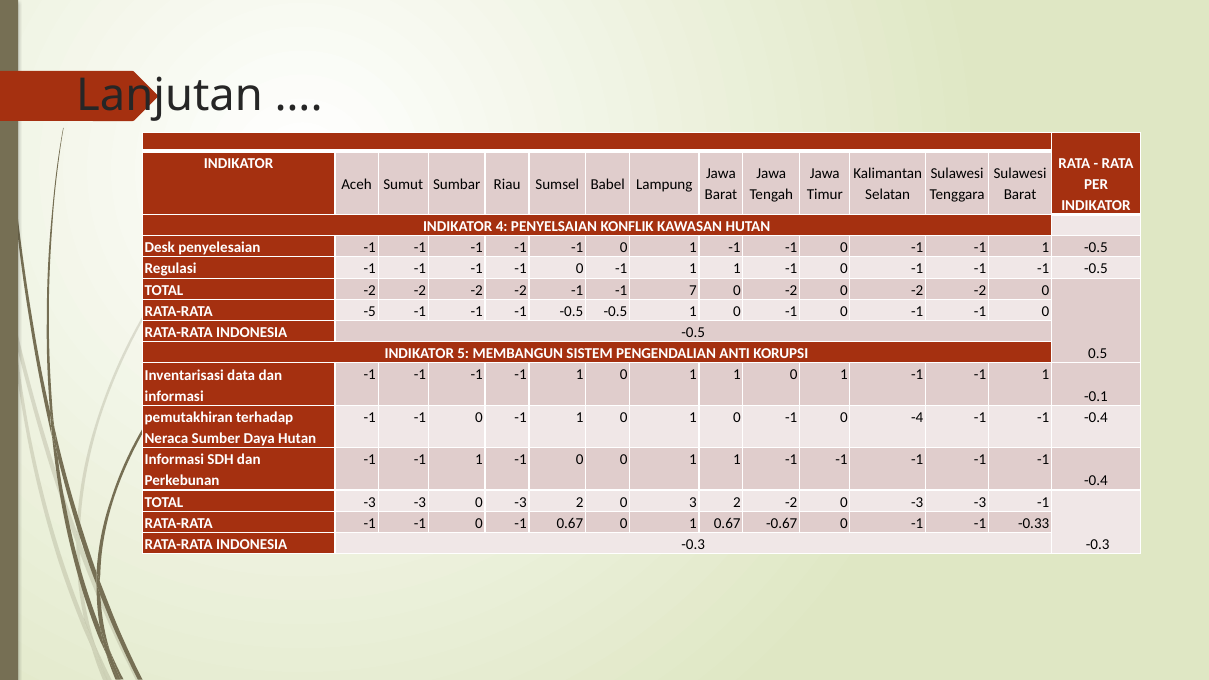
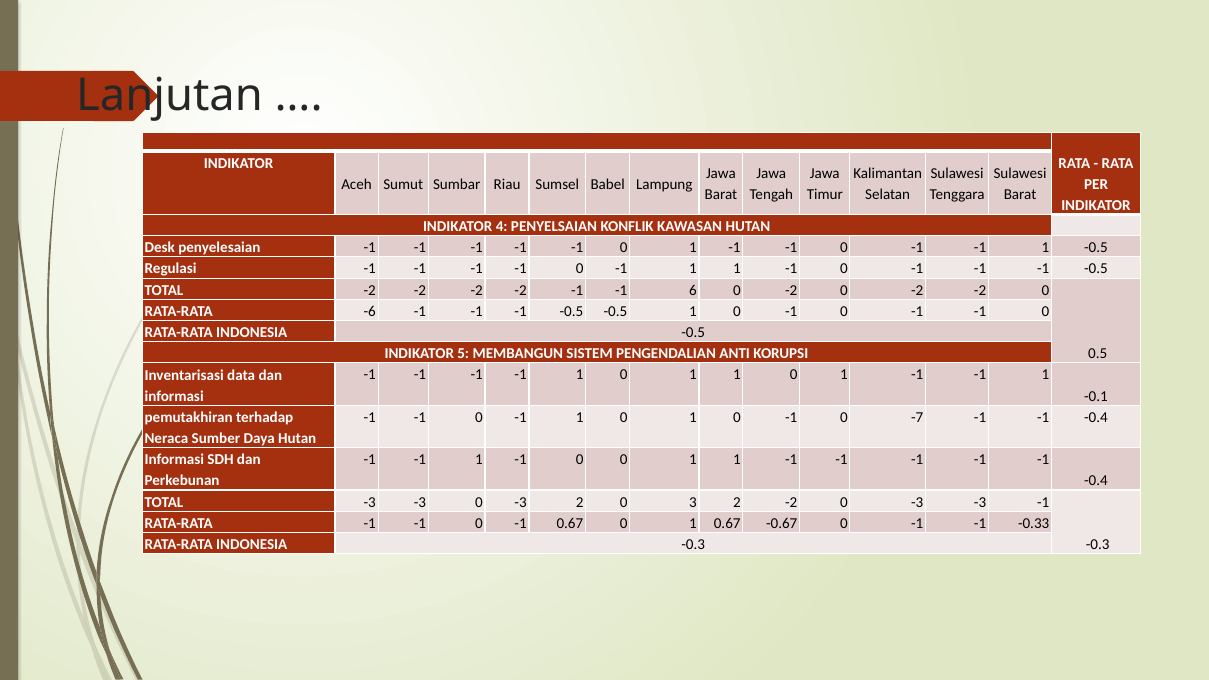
7: 7 -> 6
-5: -5 -> -6
-4: -4 -> -7
